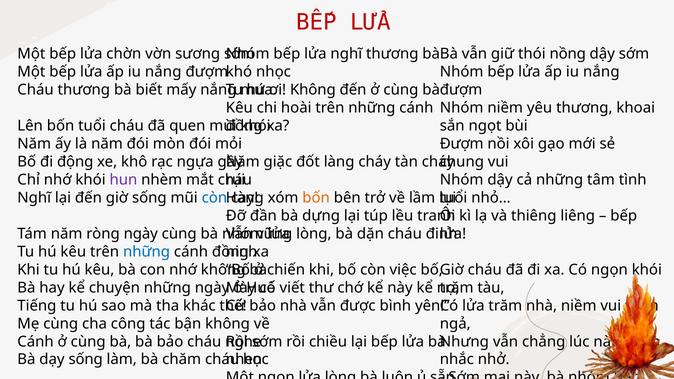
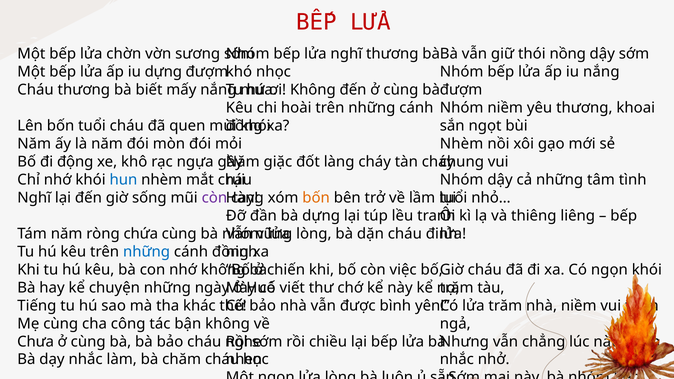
nắng at (163, 72): nắng -> dựng
Đượm at (462, 144): Đượm -> Nhèm
hun colour: purple -> blue
còn at (214, 198) colour: blue -> purple
ròng ngày: ngày -> chứa
Cánh at (36, 342): Cánh -> Chưa
dạy sống: sống -> nhắc
